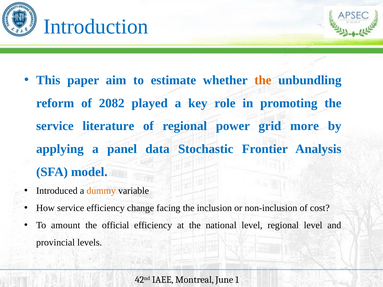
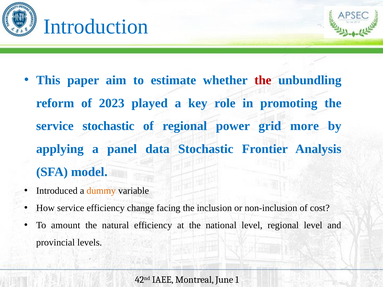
the at (263, 80) colour: orange -> red
2082: 2082 -> 2023
service literature: literature -> stochastic
official: official -> natural
